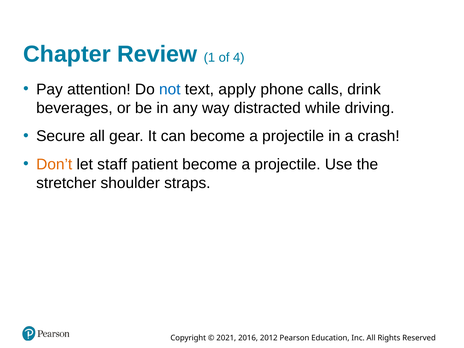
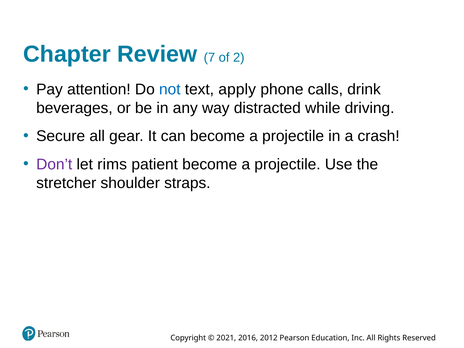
1: 1 -> 7
4: 4 -> 2
Don’t colour: orange -> purple
staff: staff -> rims
